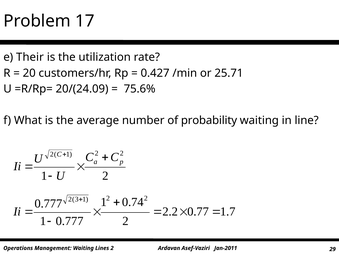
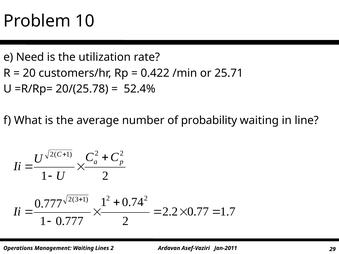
17: 17 -> 10
Their: Their -> Need
0.427: 0.427 -> 0.422
20/(24.09: 20/(24.09 -> 20/(25.78
75.6%: 75.6% -> 52.4%
